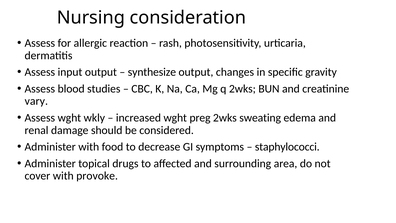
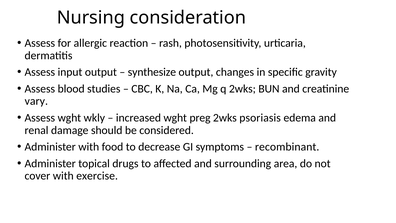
sweating: sweating -> psoriasis
staphylococci: staphylococci -> recombinant
provoke: provoke -> exercise
